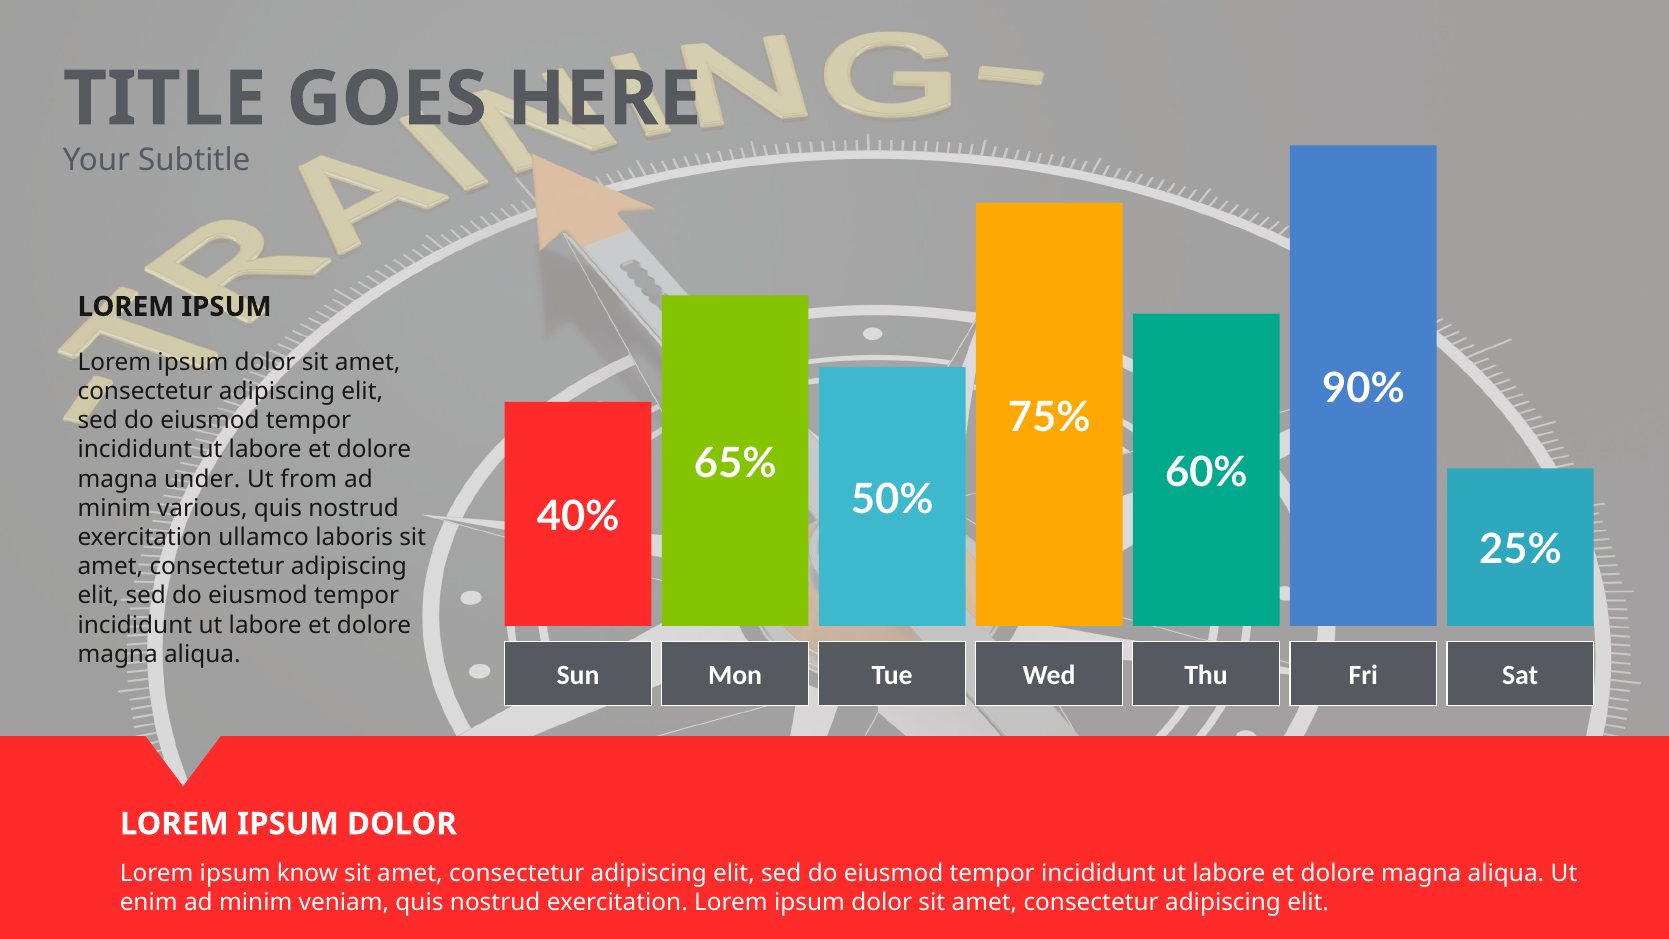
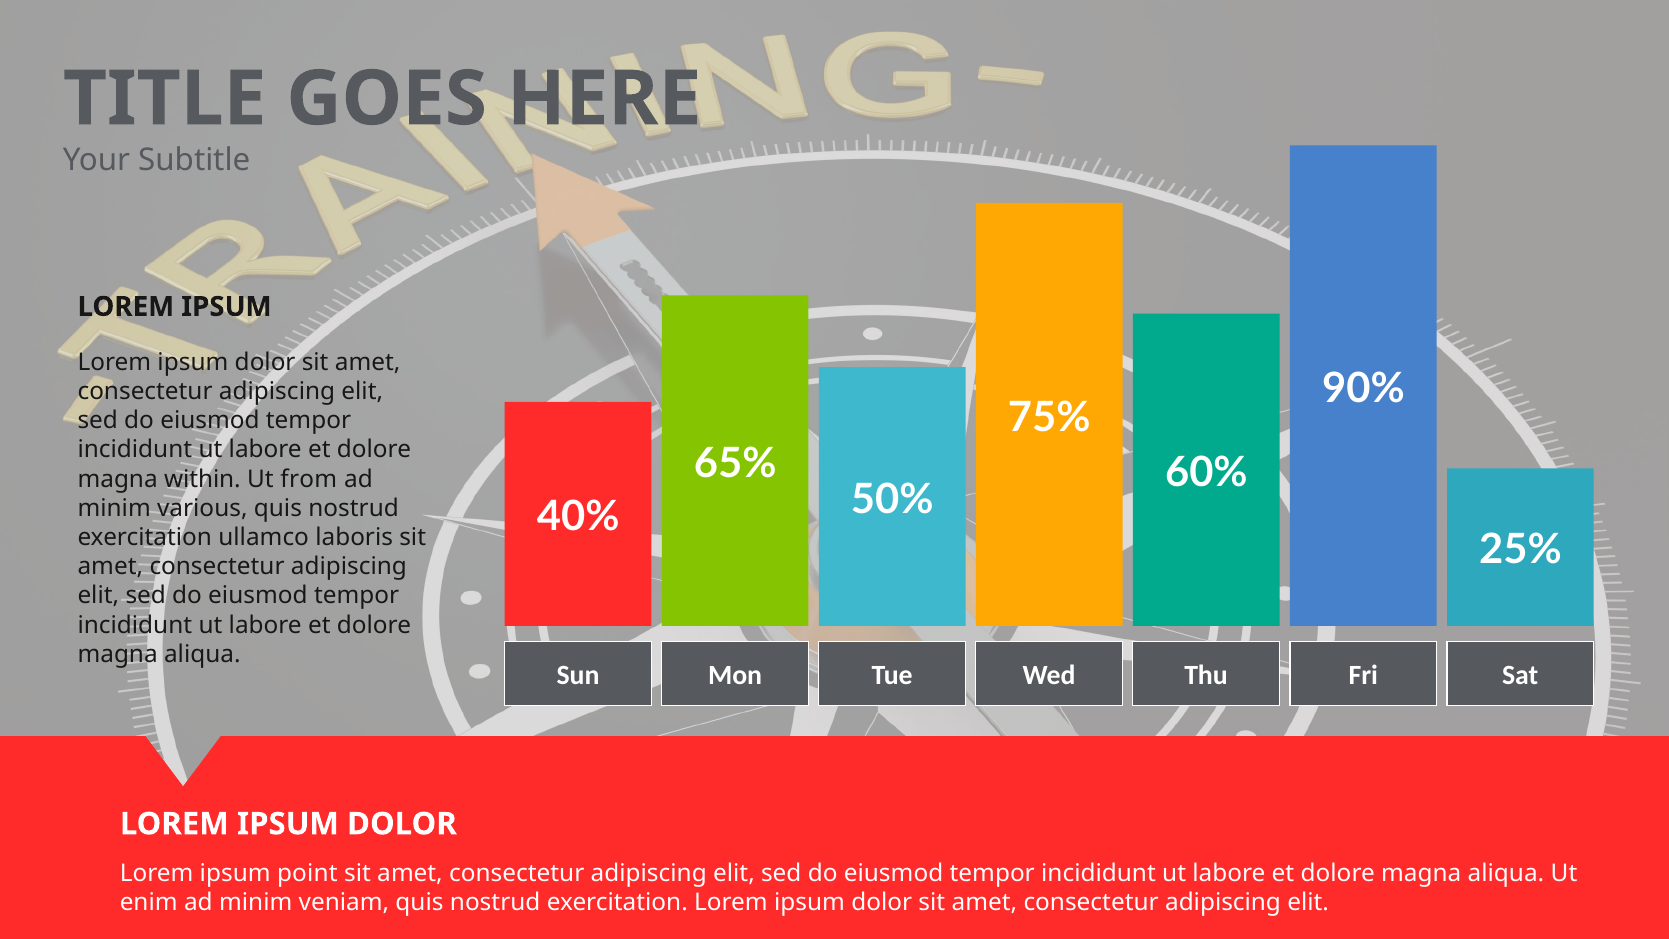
under: under -> within
know: know -> point
